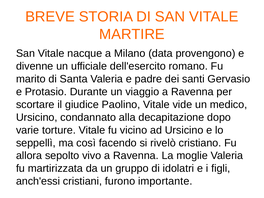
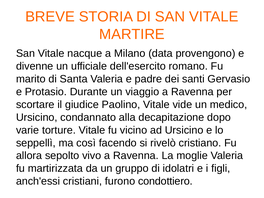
importante: importante -> condottiero
